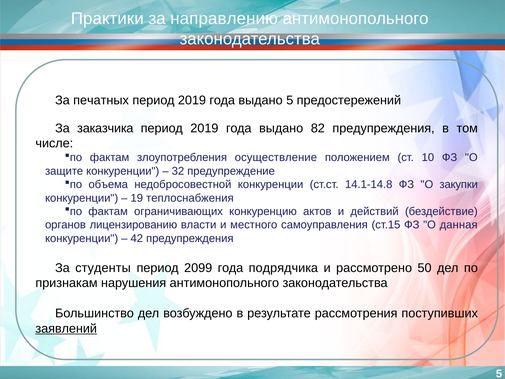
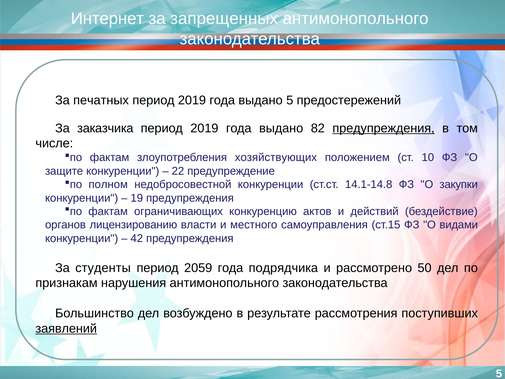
Практики: Практики -> Интернет
направлению: направлению -> запрещенных
предупреждения at (384, 128) underline: none -> present
осуществление: осуществление -> хозяйствующих
32: 32 -> 22
объема: объема -> полном
19 теплоснабжения: теплоснабжения -> предупреждения
данная: данная -> видами
2099: 2099 -> 2059
